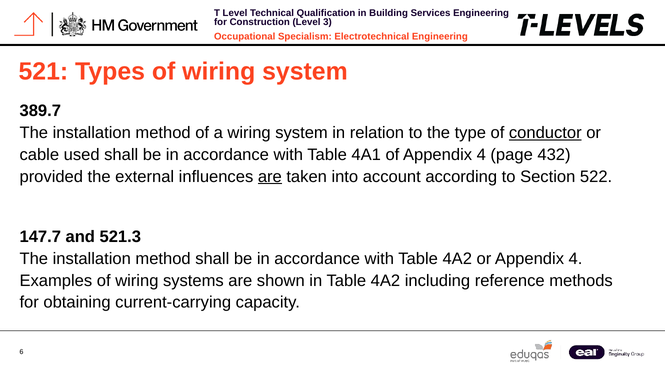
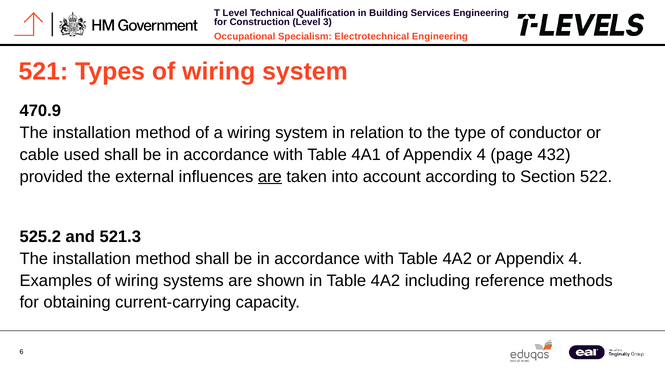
389.7: 389.7 -> 470.9
conductor underline: present -> none
147.7: 147.7 -> 525.2
